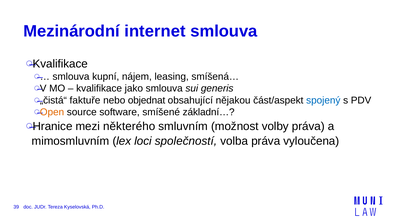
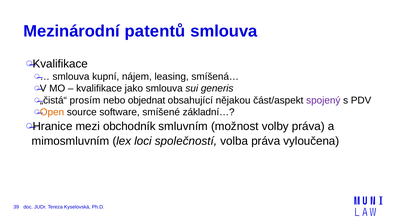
internet: internet -> patentů
faktuře: faktuře -> prosím
spojený colour: blue -> purple
některého: některého -> obchodník
